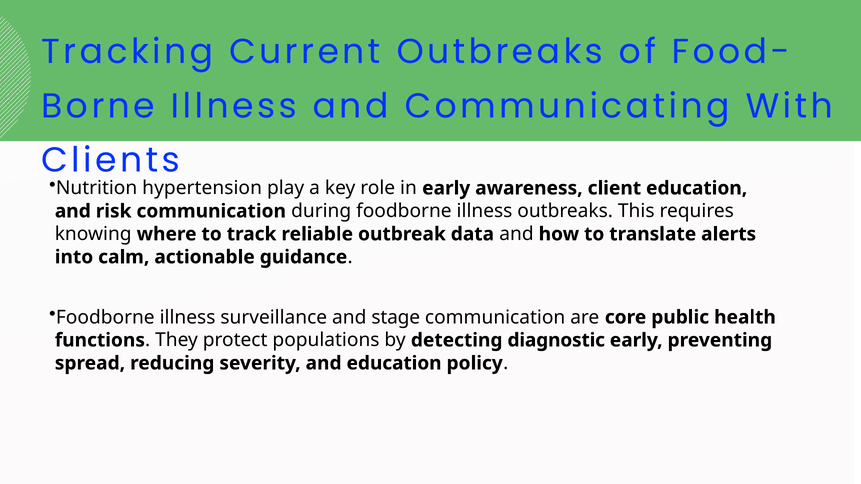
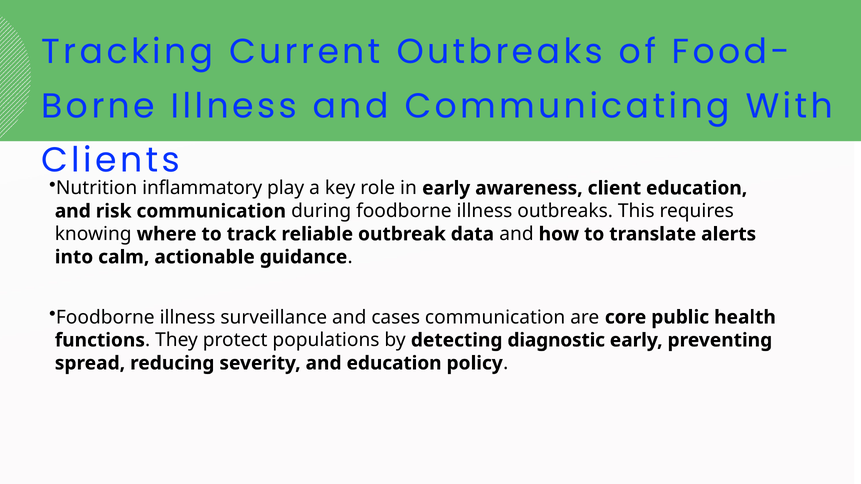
hypertension: hypertension -> inflammatory
stage: stage -> cases
